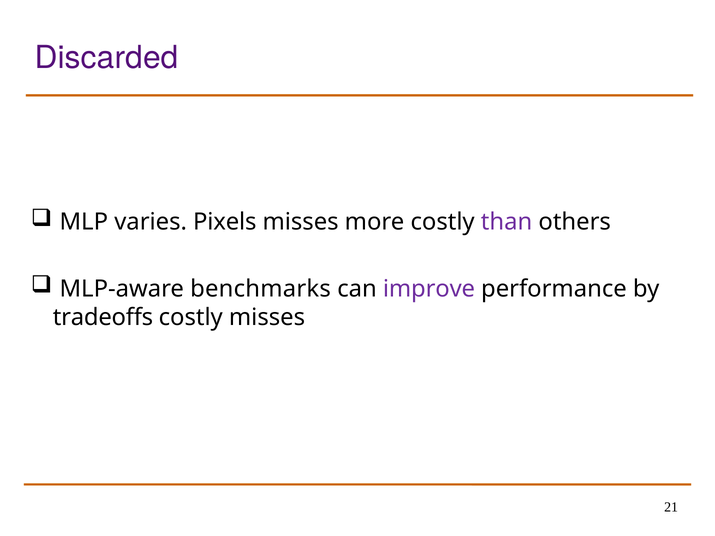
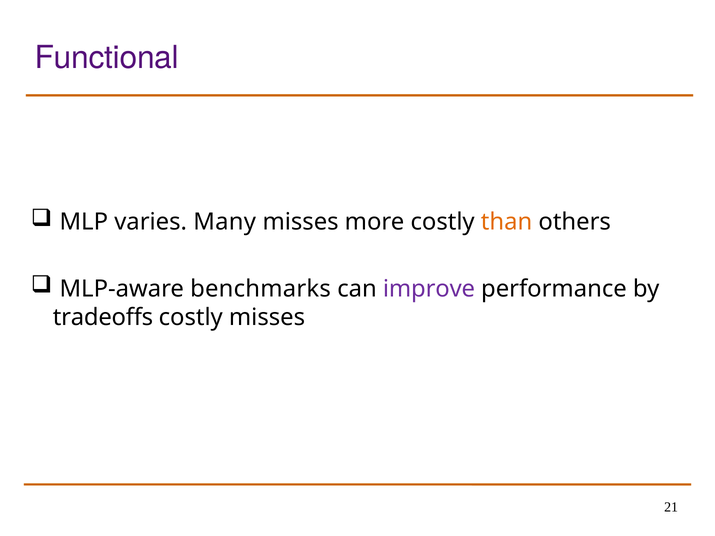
Discarded: Discarded -> Functional
Pixels: Pixels -> Many
than colour: purple -> orange
